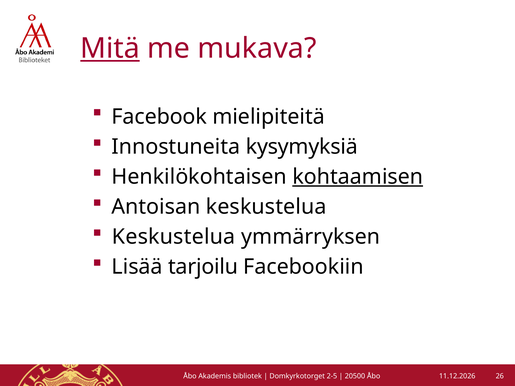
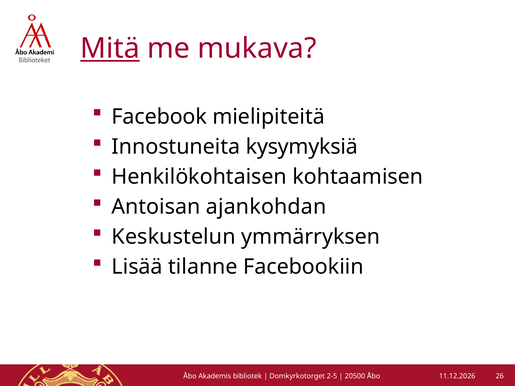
kohtaamisen underline: present -> none
Antoisan keskustelua: keskustelua -> ajankohdan
Keskustelua at (174, 237): Keskustelua -> Keskustelun
tarjoilu: tarjoilu -> tilanne
